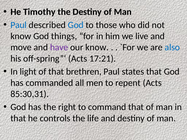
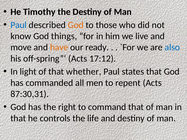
God at (76, 25) colour: blue -> orange
have colour: purple -> orange
our know: know -> ready
17:21: 17:21 -> 17:12
brethren: brethren -> whether
85:30,31: 85:30,31 -> 87:30,31
